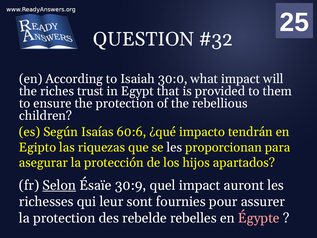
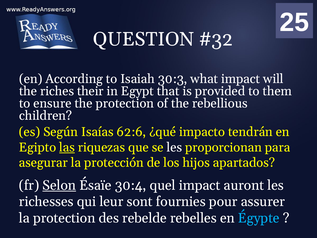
30:0: 30:0 -> 30:3
trust: trust -> their
60:6: 60:6 -> 62:6
las underline: none -> present
30:9: 30:9 -> 30:4
Égypte colour: pink -> light blue
